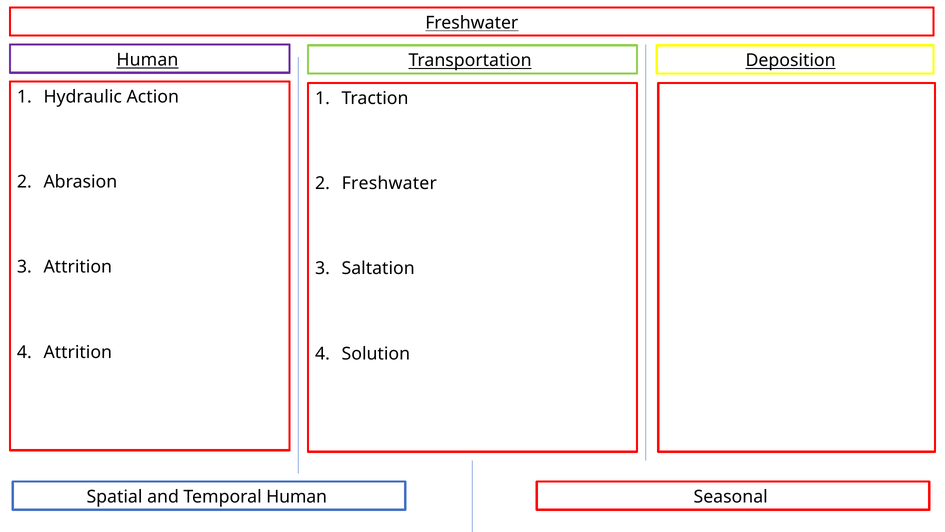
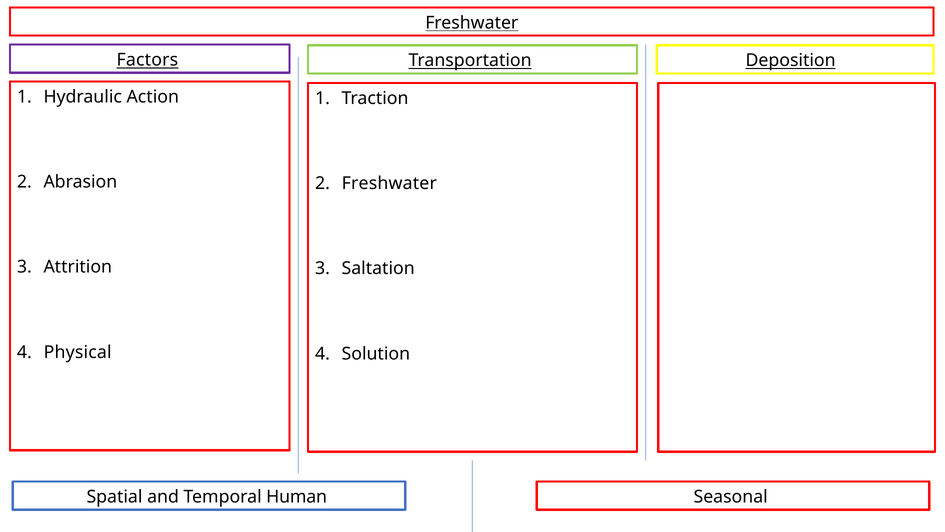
Human at (147, 60): Human -> Factors
Attrition at (78, 352): Attrition -> Physical
